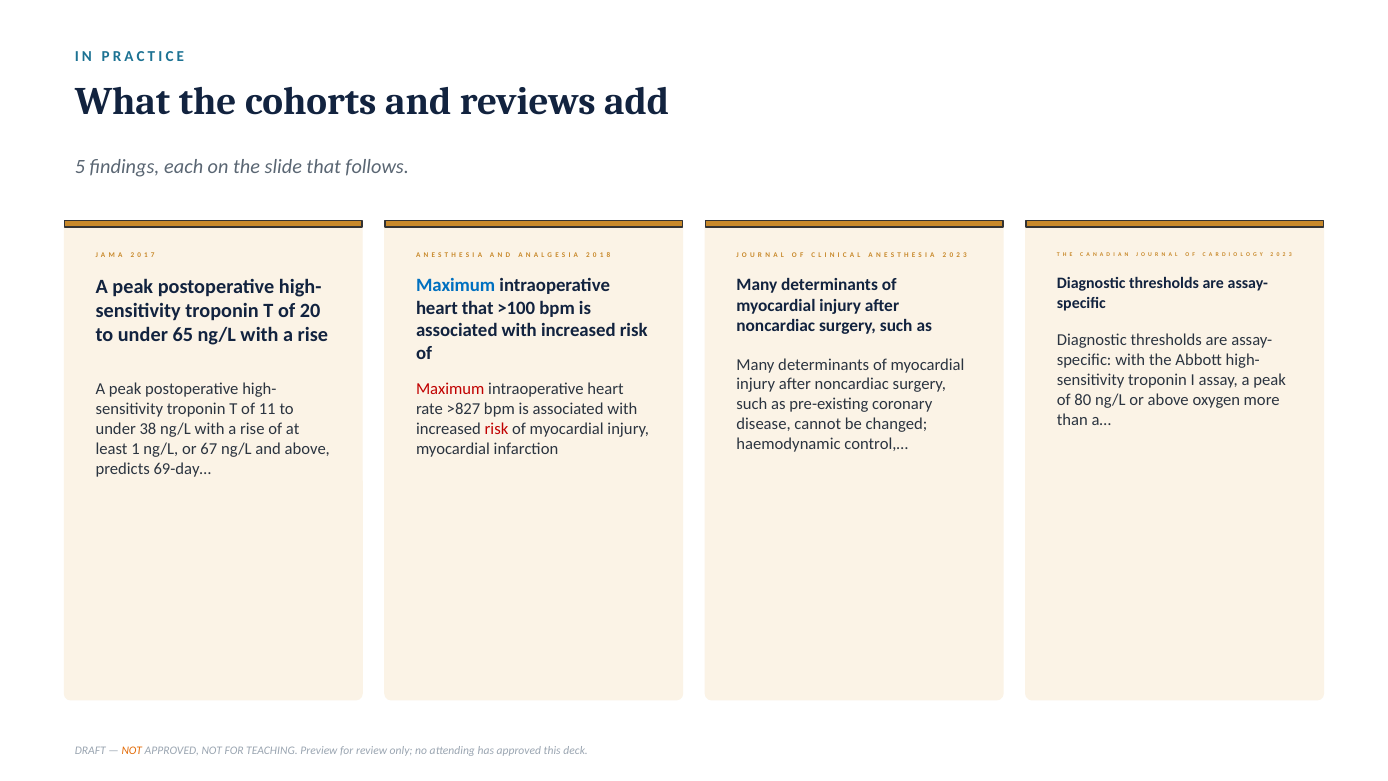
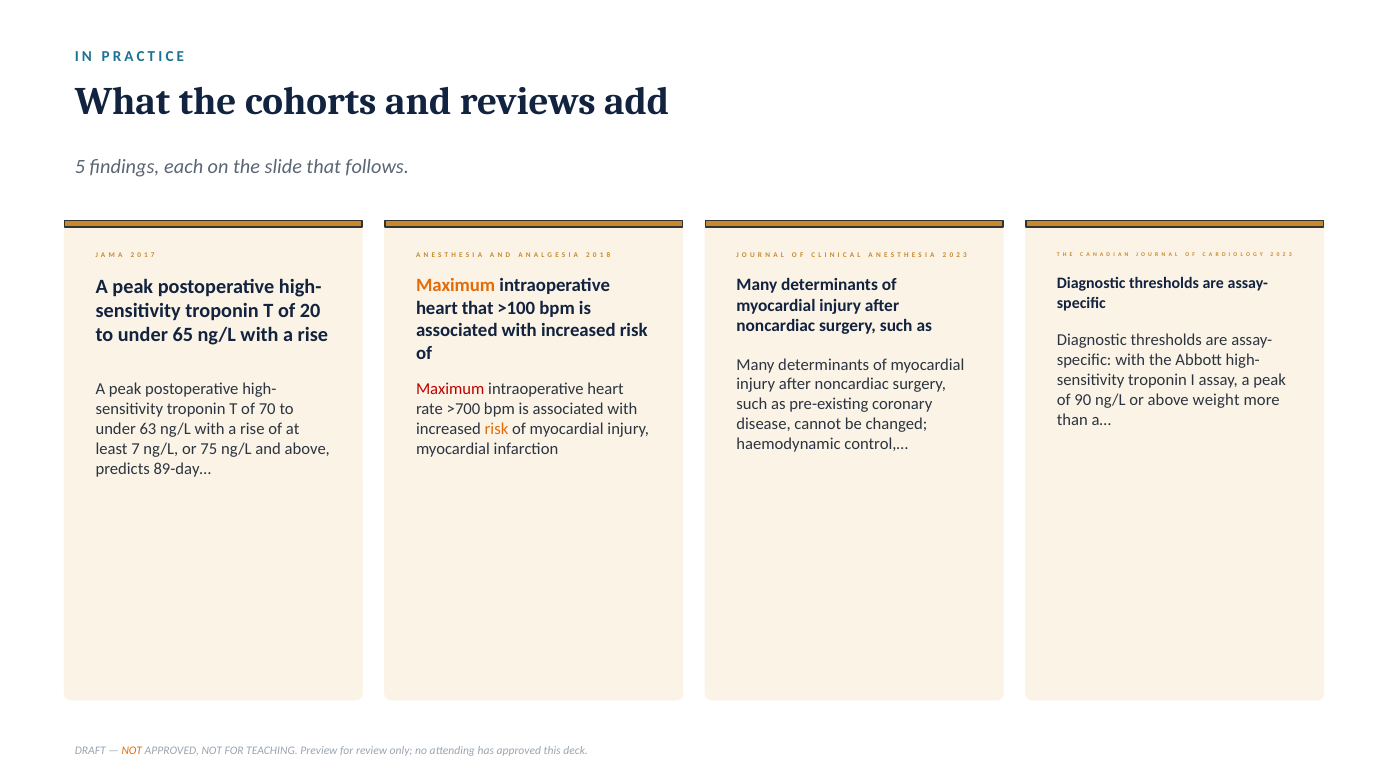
Maximum at (456, 285) colour: blue -> orange
80: 80 -> 90
oxygen: oxygen -> weight
11: 11 -> 70
>827: >827 -> >700
38: 38 -> 63
risk at (497, 429) colour: red -> orange
least 1: 1 -> 7
67: 67 -> 75
69-day…: 69-day… -> 89-day…
